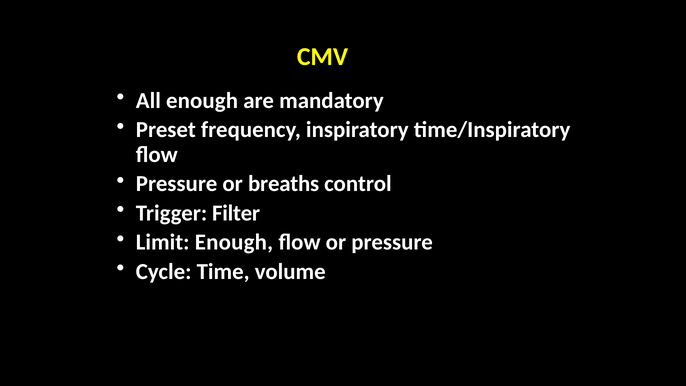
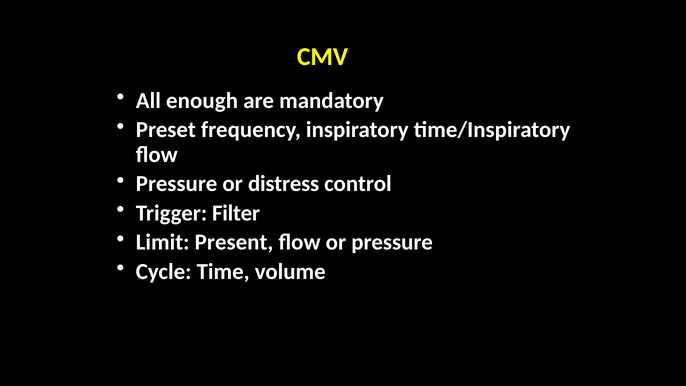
breaths: breaths -> distress
Limit Enough: Enough -> Present
